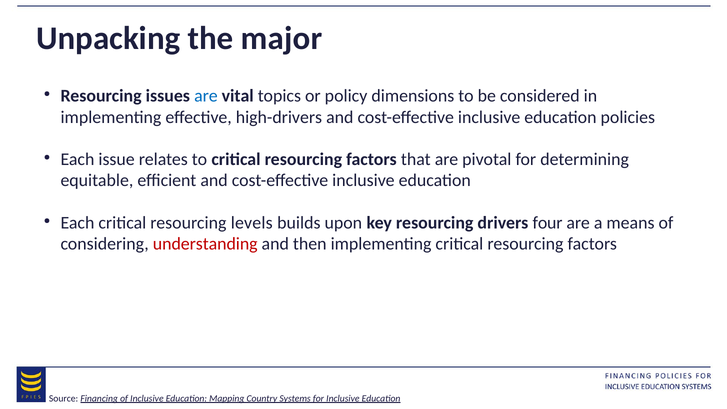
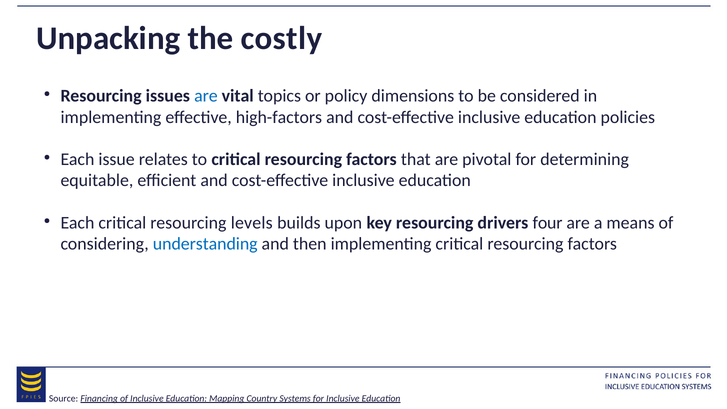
major: major -> costly
high-drivers: high-drivers -> high-factors
understanding colour: red -> blue
